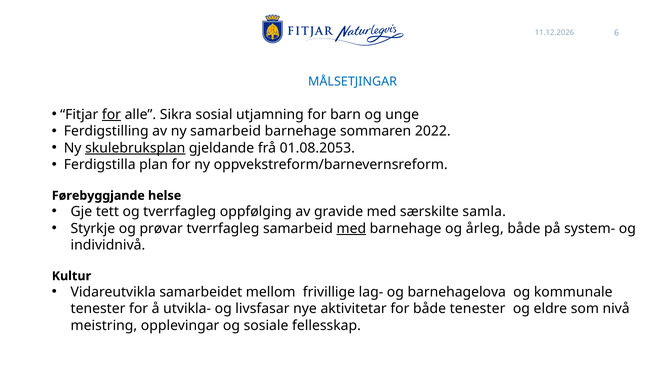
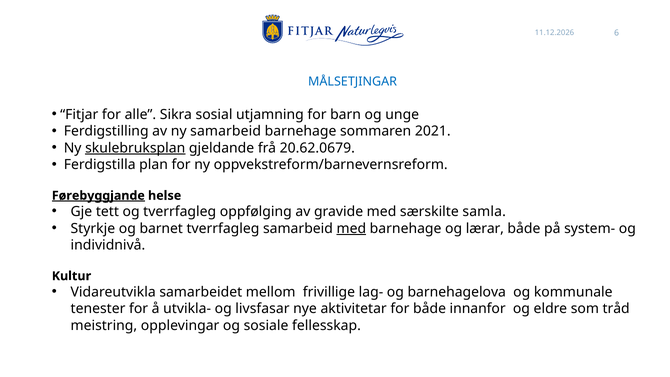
for at (111, 114) underline: present -> none
2022: 2022 -> 2021
01.08.2053: 01.08.2053 -> 20.62.0679
Førebyggjande underline: none -> present
prøvar: prøvar -> barnet
årleg: årleg -> lærar
både tenester: tenester -> innanfor
nivå: nivå -> tråd
